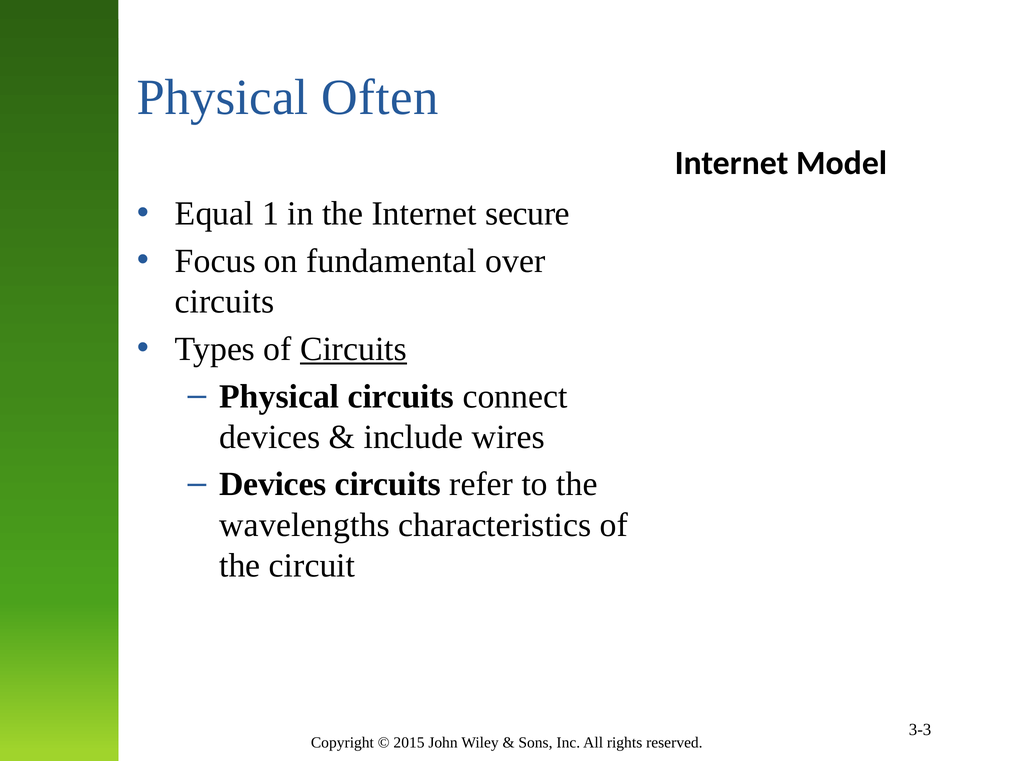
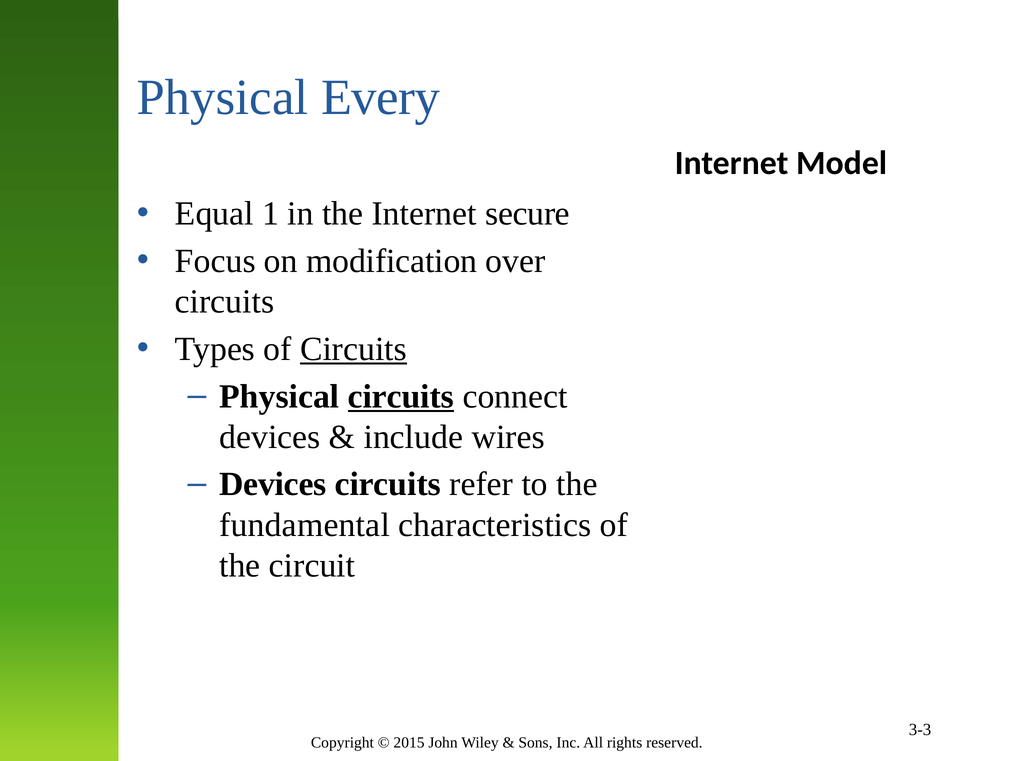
Often: Often -> Every
fundamental: fundamental -> modification
circuits at (401, 396) underline: none -> present
wavelengths: wavelengths -> fundamental
